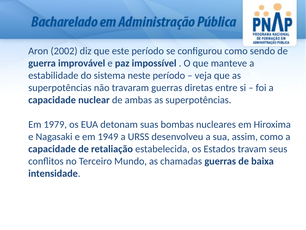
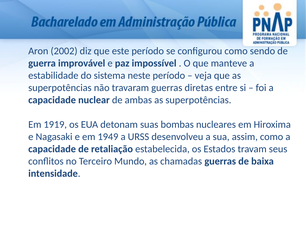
1979: 1979 -> 1919
